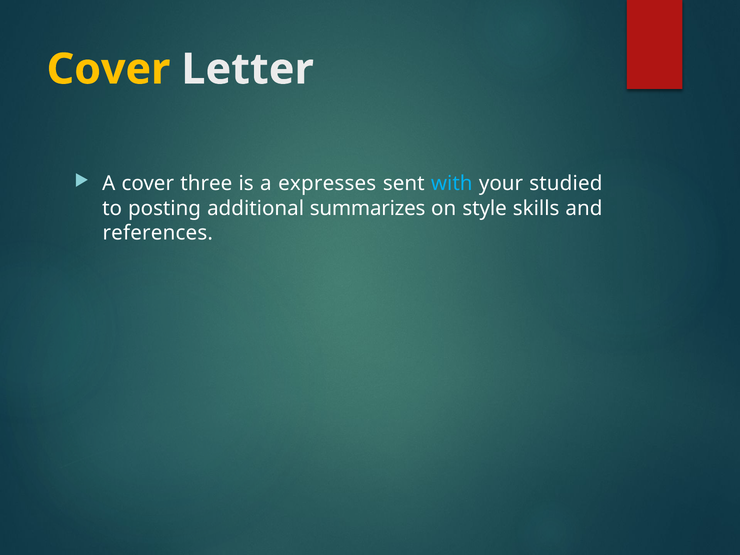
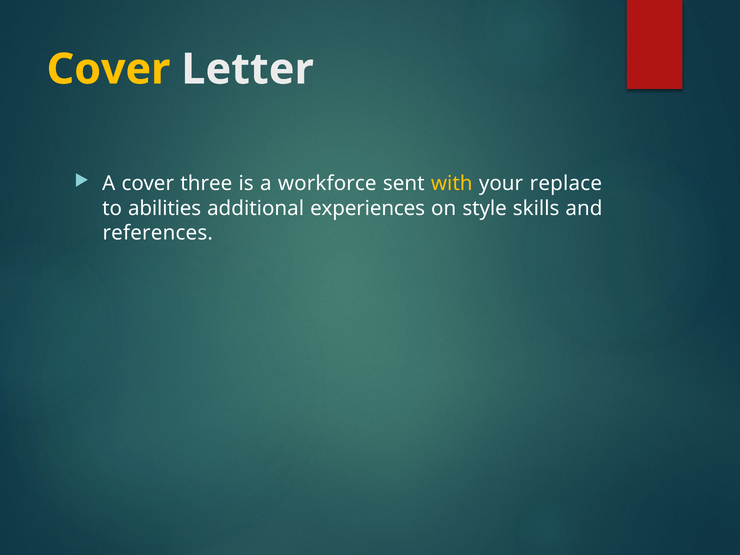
expresses: expresses -> workforce
with colour: light blue -> yellow
studied: studied -> replace
posting: posting -> abilities
summarizes: summarizes -> experiences
